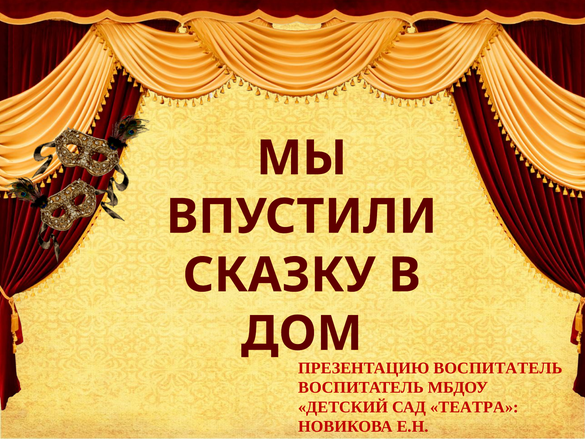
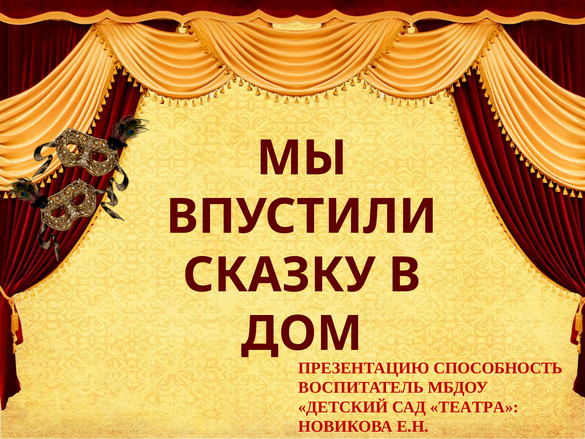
ВОСПИТАТЕЛЬ at (498, 368): ВОСПИТАТЕЛЬ -> СПОСОБНОСТЬ
